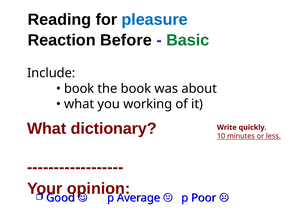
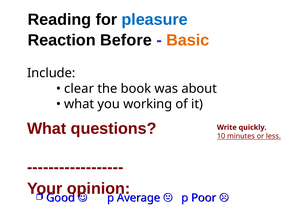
Basic colour: green -> orange
book at (79, 88): book -> clear
dictionary: dictionary -> questions
